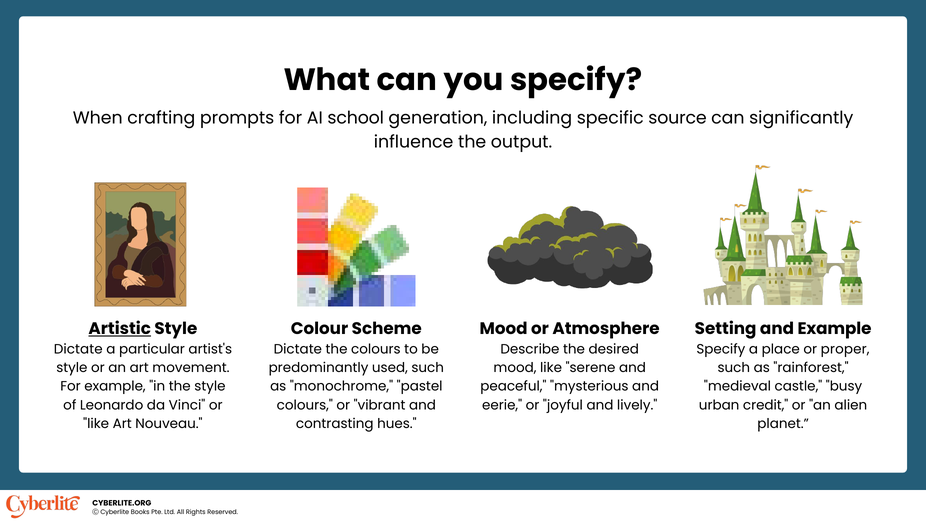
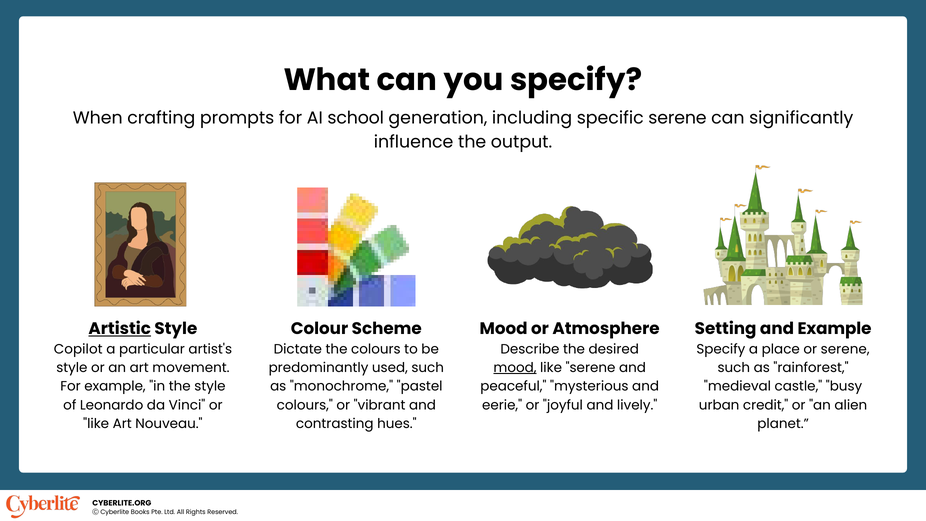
specific source: source -> serene
Dictate at (78, 349): Dictate -> Copilot
or proper: proper -> serene
mood at (515, 368) underline: none -> present
